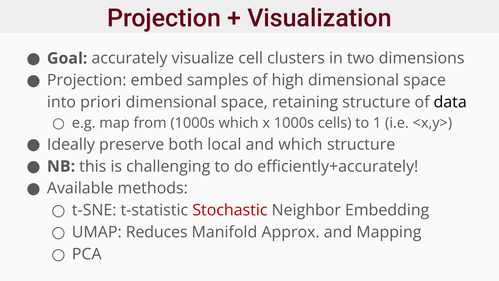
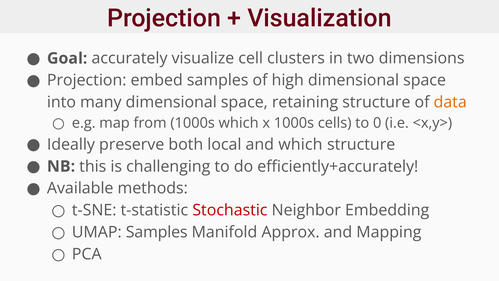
priori: priori -> many
data colour: black -> orange
1: 1 -> 0
UMAP Reduces: Reduces -> Samples
